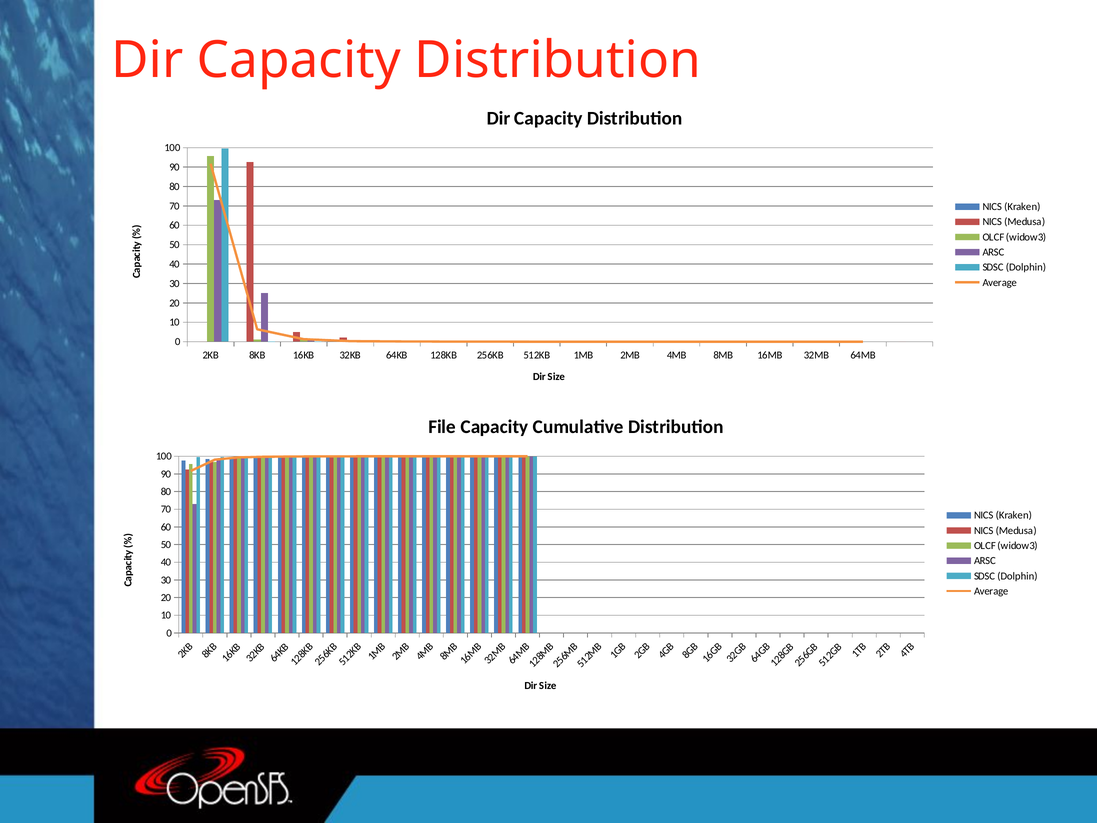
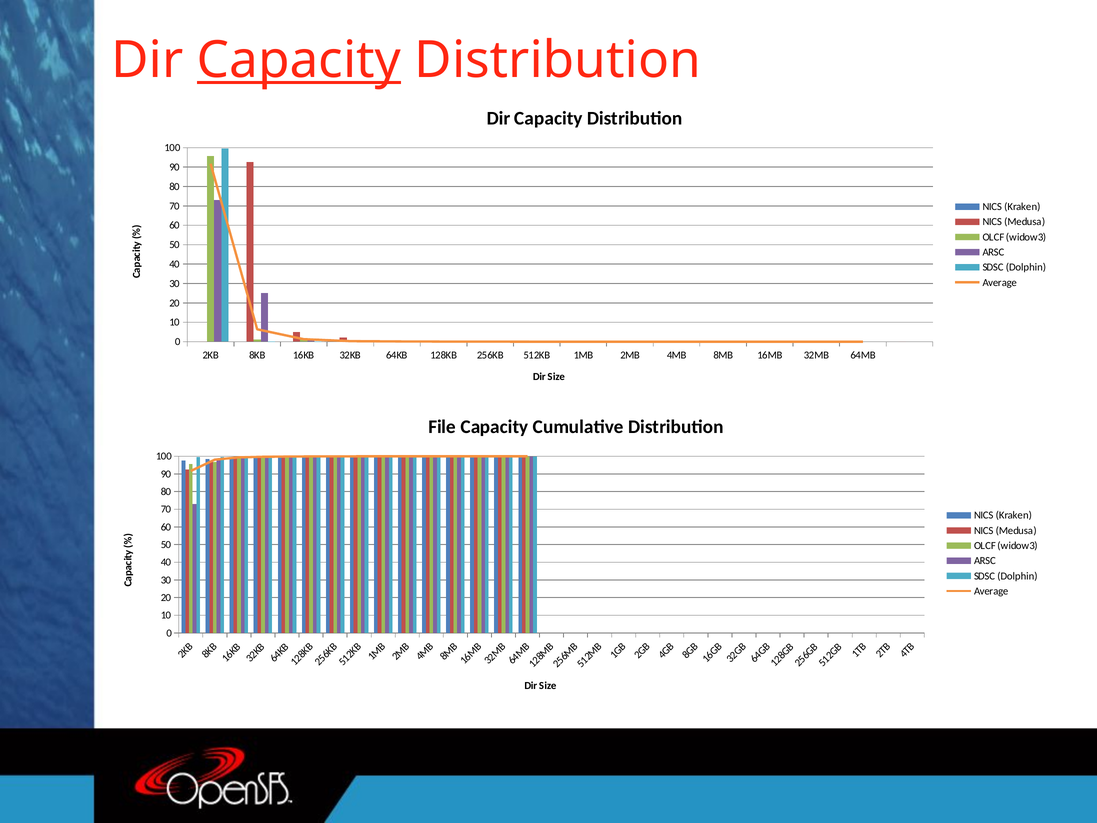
Capacity at (299, 60) underline: none -> present
